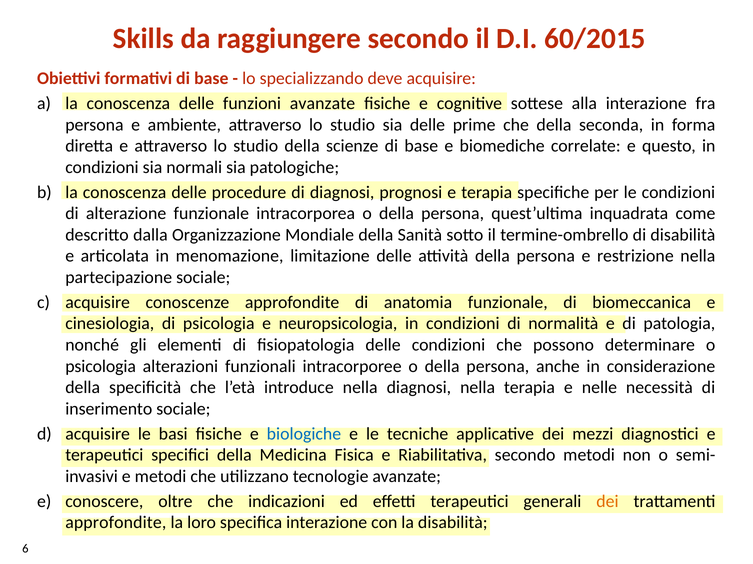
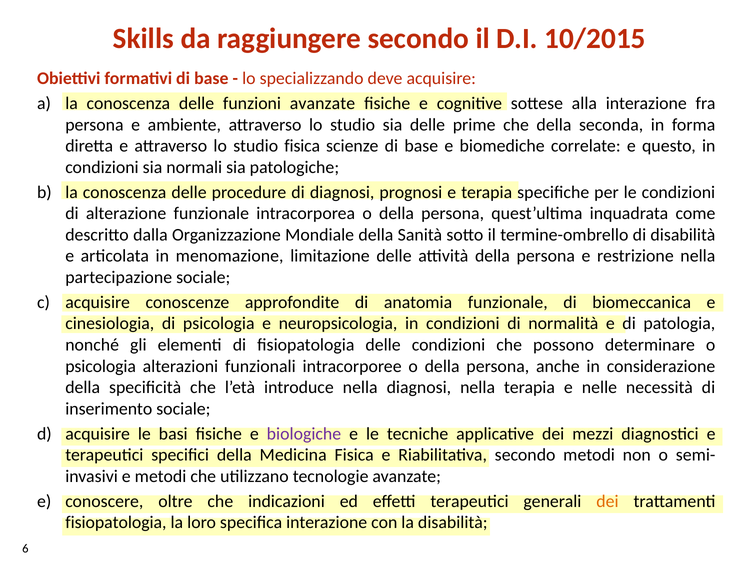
60/2015: 60/2015 -> 10/2015
studio della: della -> fisica
biologiche colour: blue -> purple
approfondite at (116, 523): approfondite -> fisiopatologia
